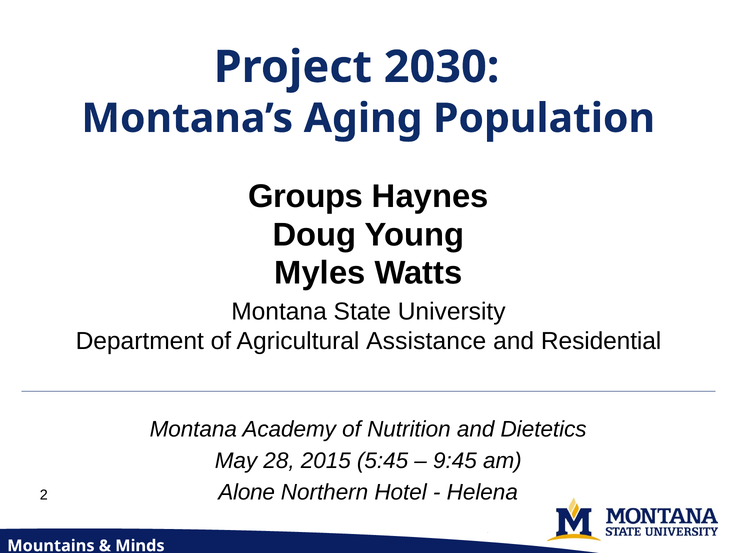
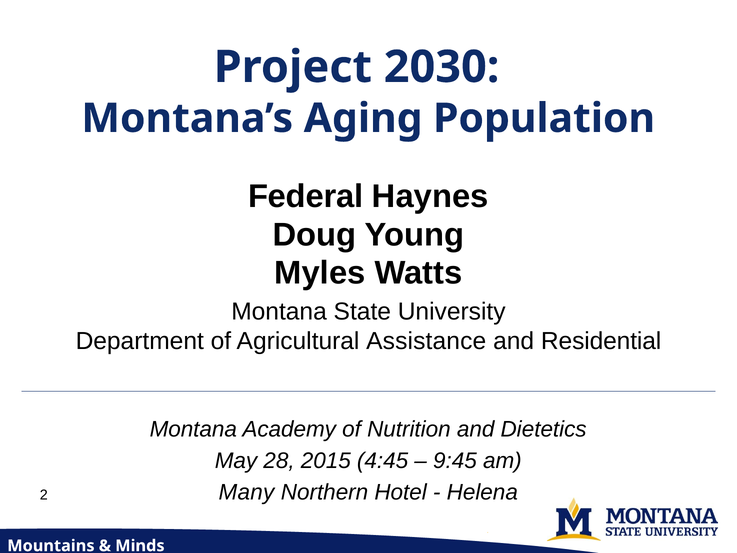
Groups: Groups -> Federal
5:45: 5:45 -> 4:45
Alone: Alone -> Many
